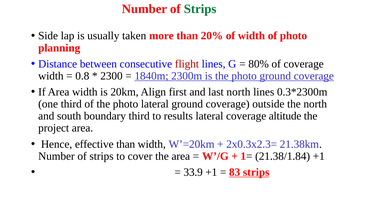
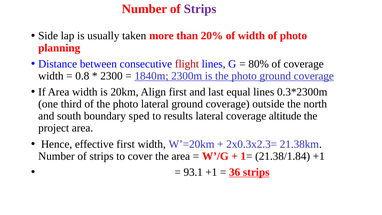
Strips at (200, 9) colour: green -> purple
last north: north -> equal
boundary third: third -> sped
effective than: than -> first
33.9: 33.9 -> 93.1
83: 83 -> 36
